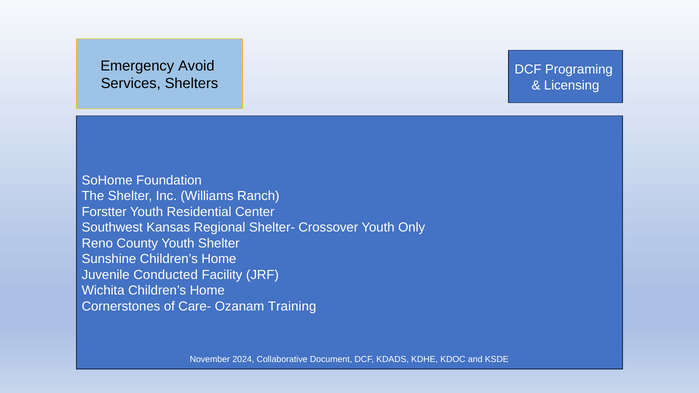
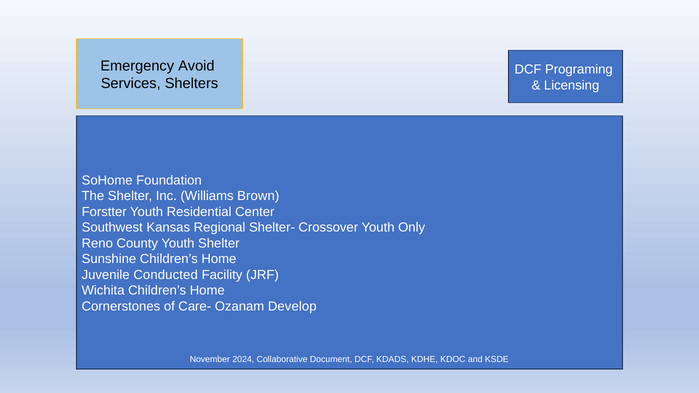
Ranch: Ranch -> Brown
Training: Training -> Develop
